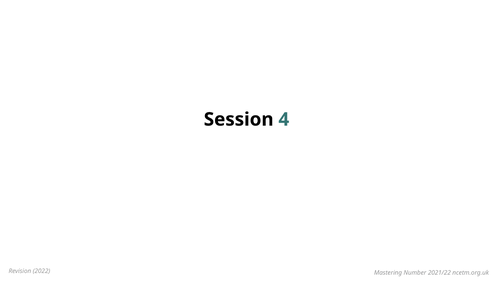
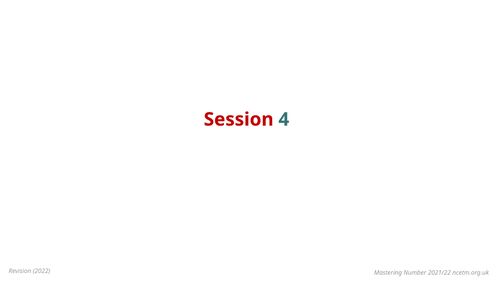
Session colour: black -> red
